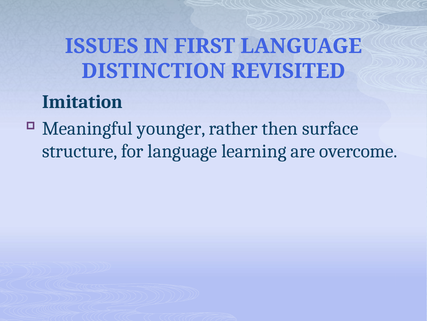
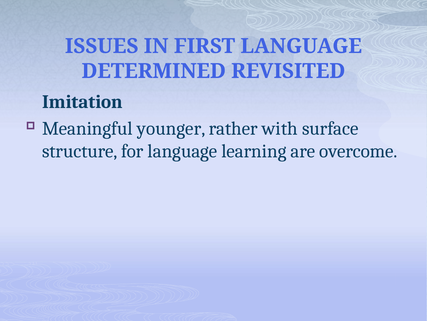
DISTINCTION: DISTINCTION -> DETERMINED
then: then -> with
